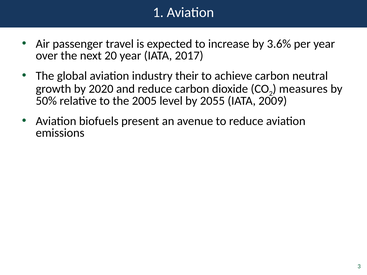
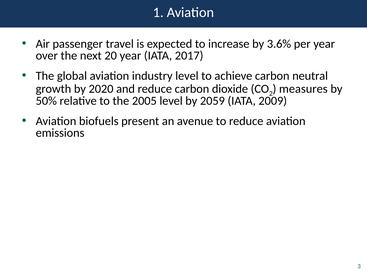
industry their: their -> level
2055: 2055 -> 2059
